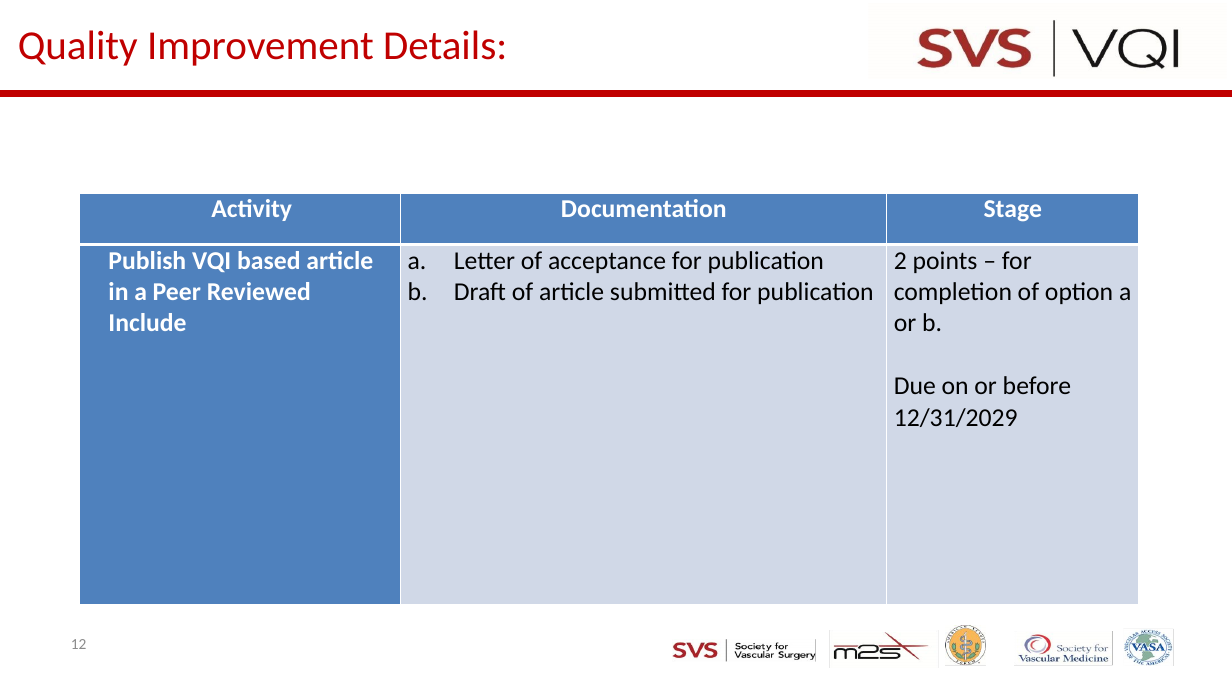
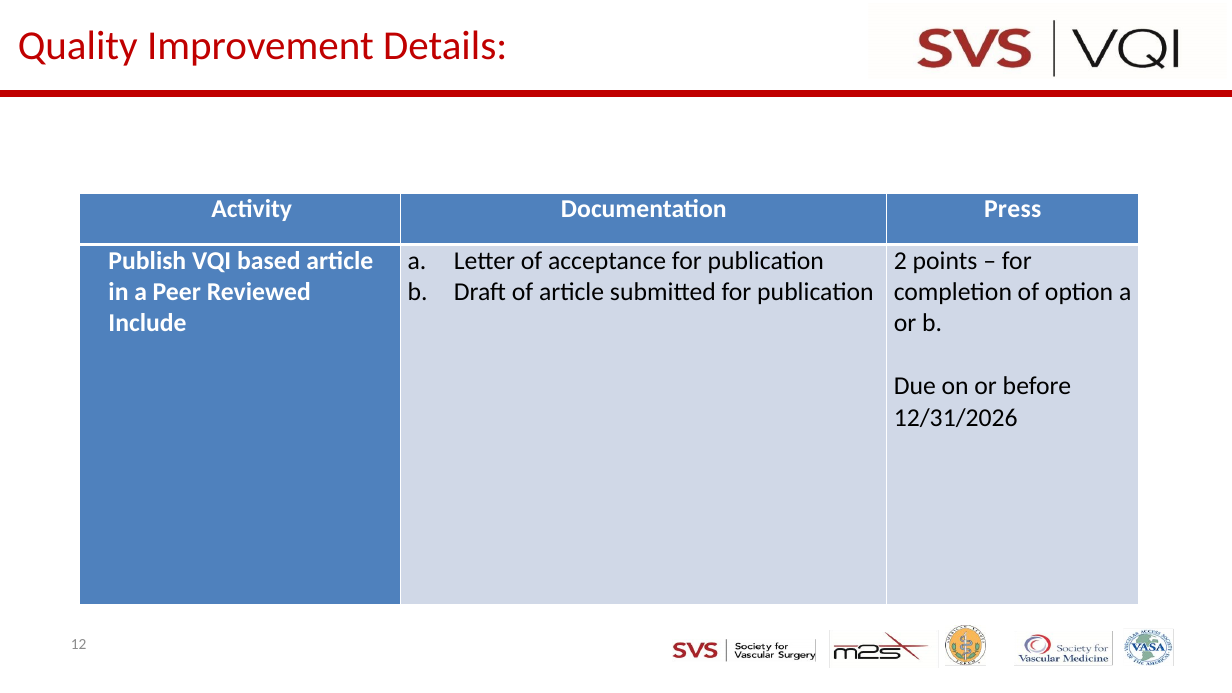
Stage: Stage -> Press
12/31/2029: 12/31/2029 -> 12/31/2026
